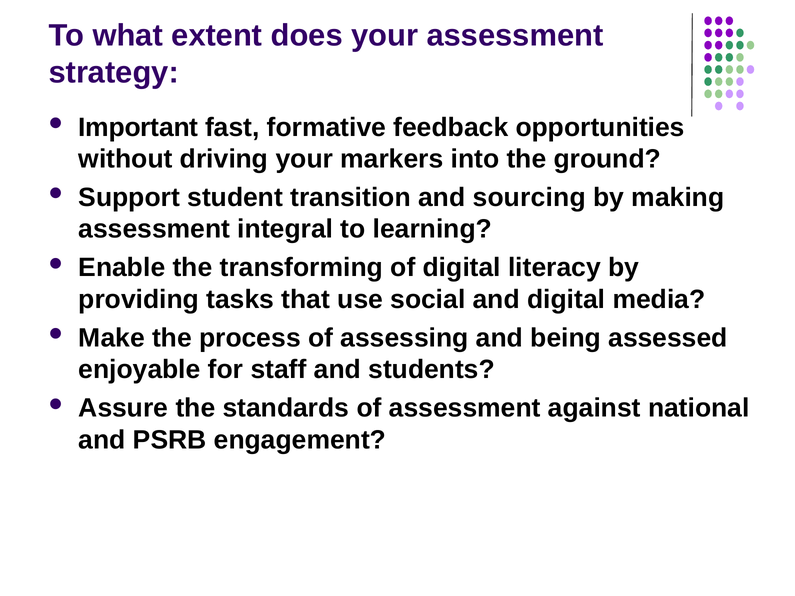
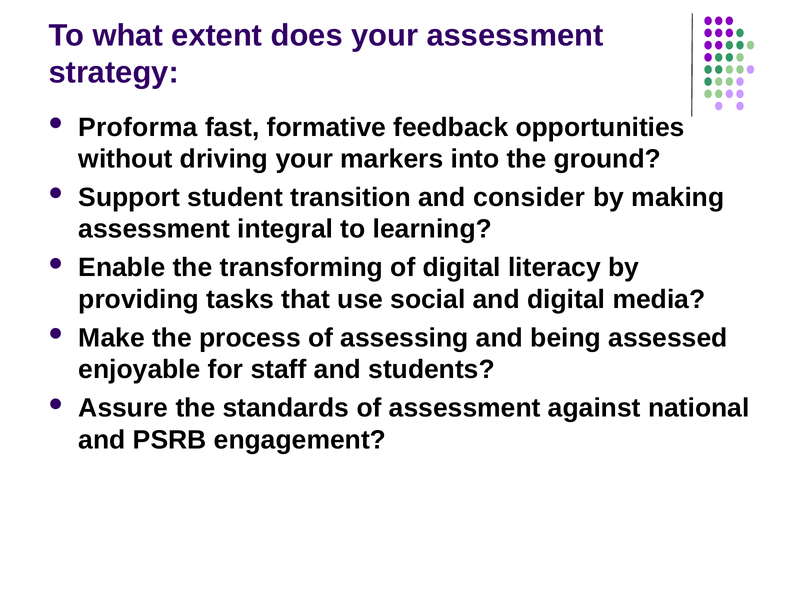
Important: Important -> Proforma
sourcing: sourcing -> consider
